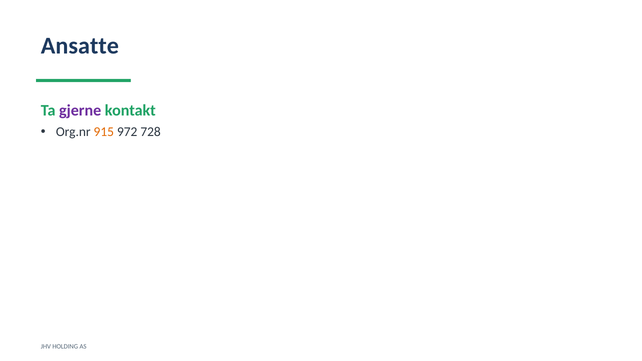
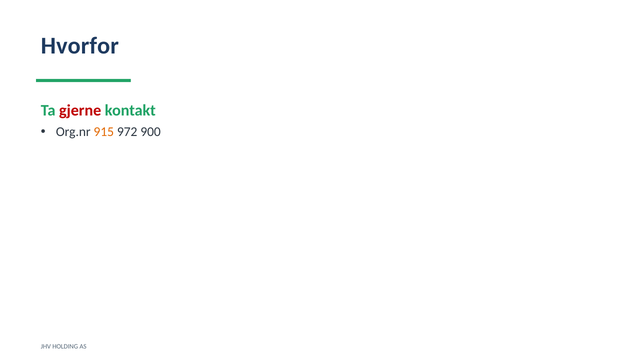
Ansatte: Ansatte -> Hvorfor
gjerne colour: purple -> red
728: 728 -> 900
